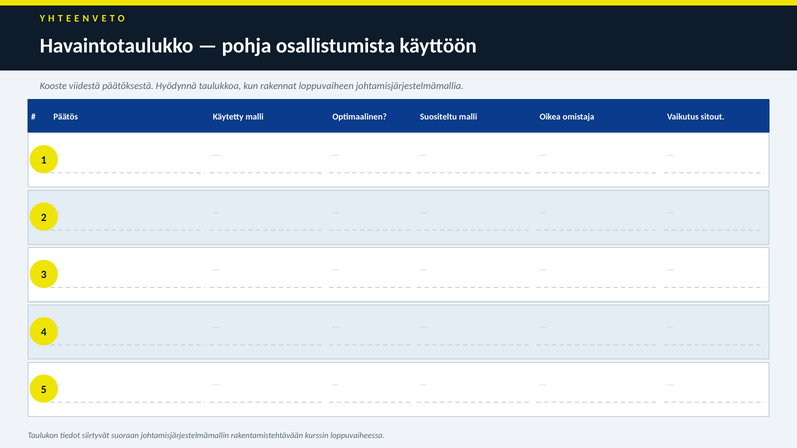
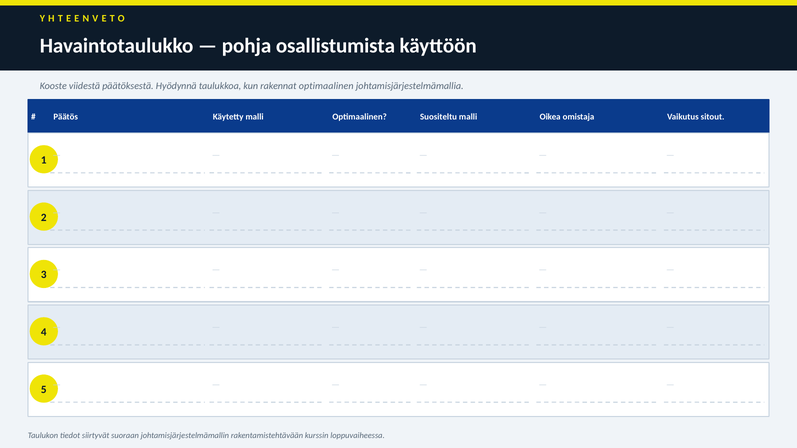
rakennat loppuvaiheen: loppuvaiheen -> optimaalinen
